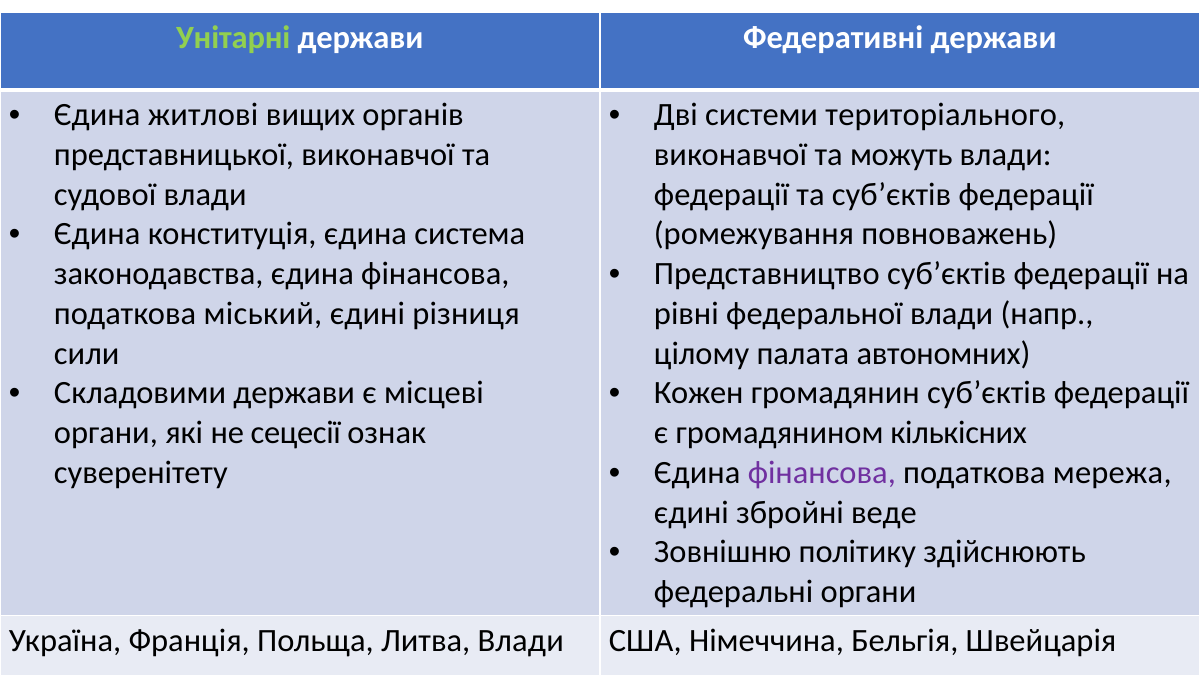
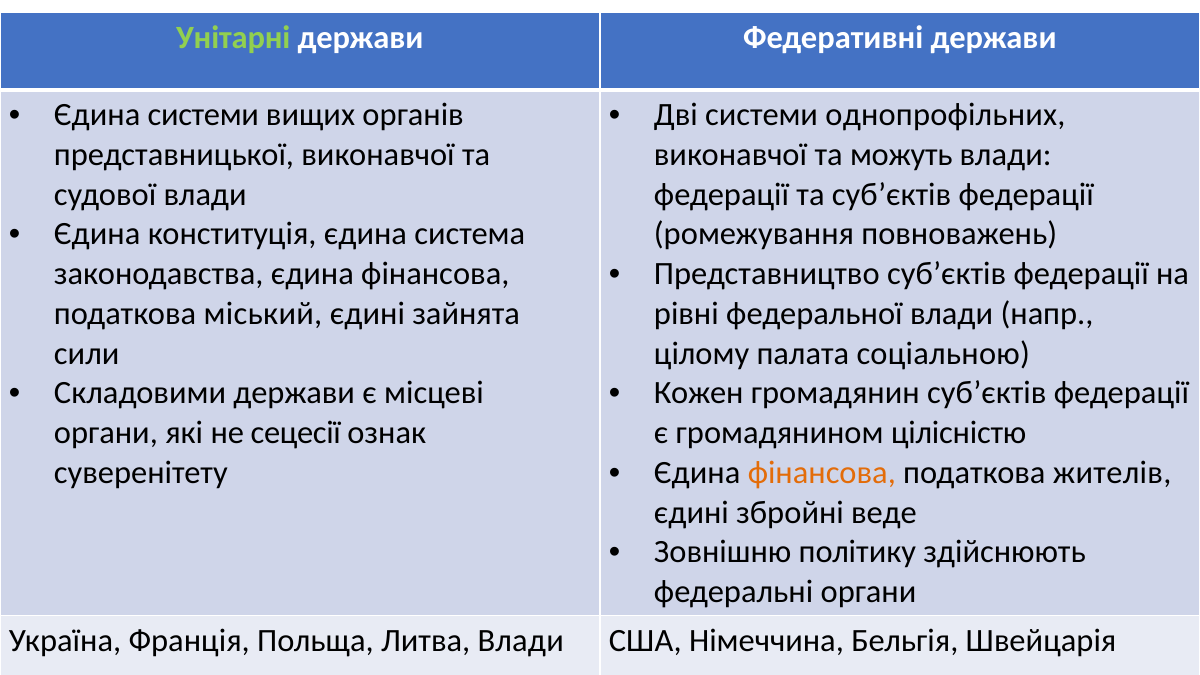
Єдина житлові: житлові -> системи
територіального: територіального -> однопрофільних
різниця: різниця -> зайнята
автономних: автономних -> соціальною
кількісних: кількісних -> цілісністю
фінансова at (822, 473) colour: purple -> orange
мережа: мережа -> жителів
